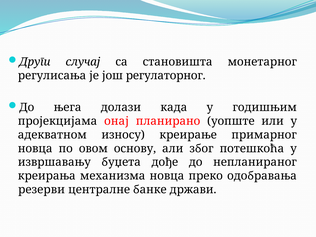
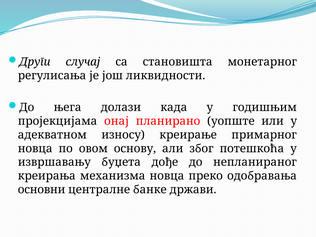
регулаторног: регулаторног -> ликвидности
резерви: резерви -> основни
